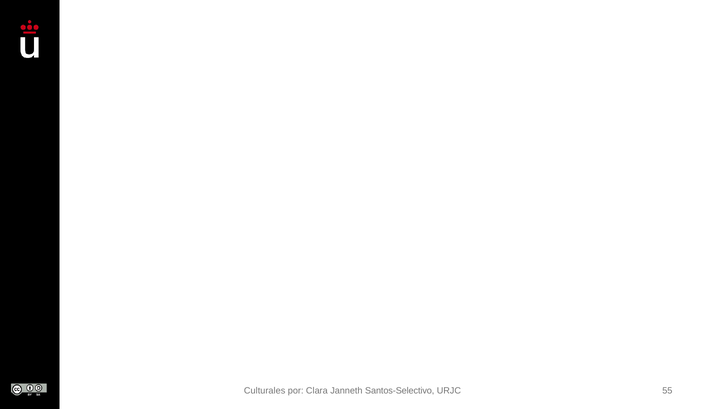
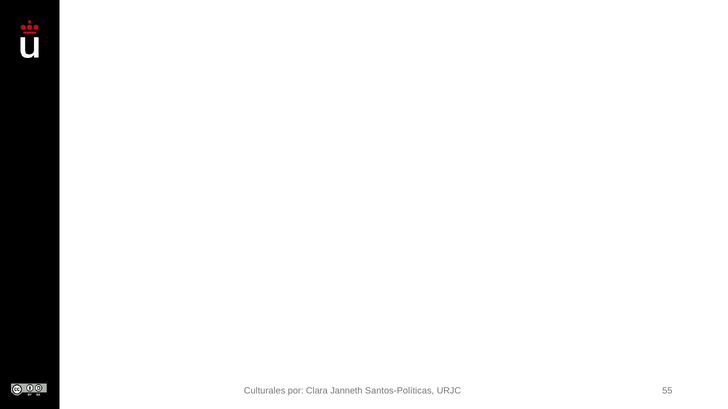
Santos-Selectivo: Santos-Selectivo -> Santos-Políticas
